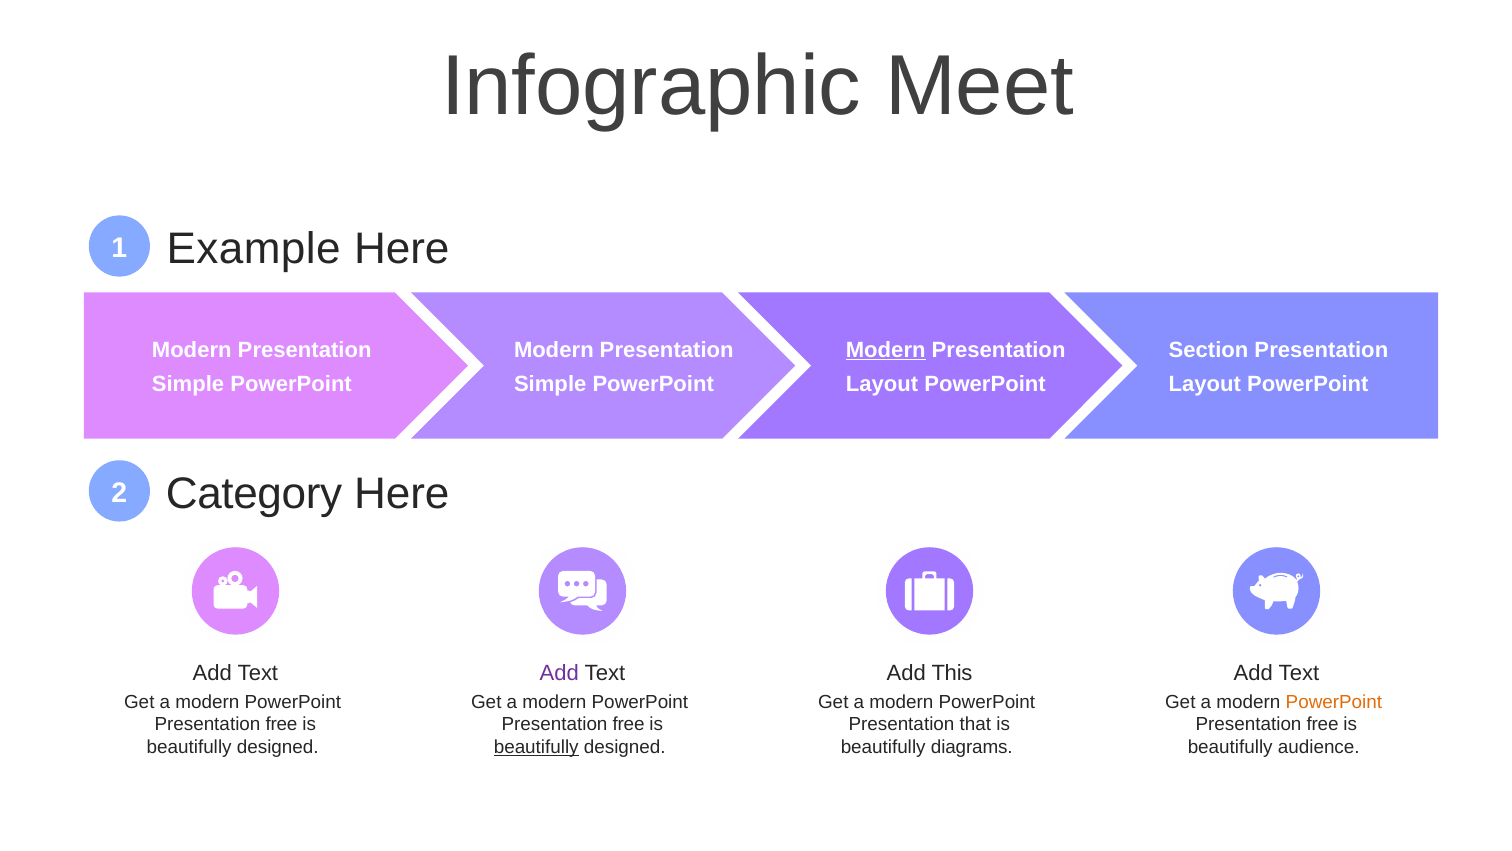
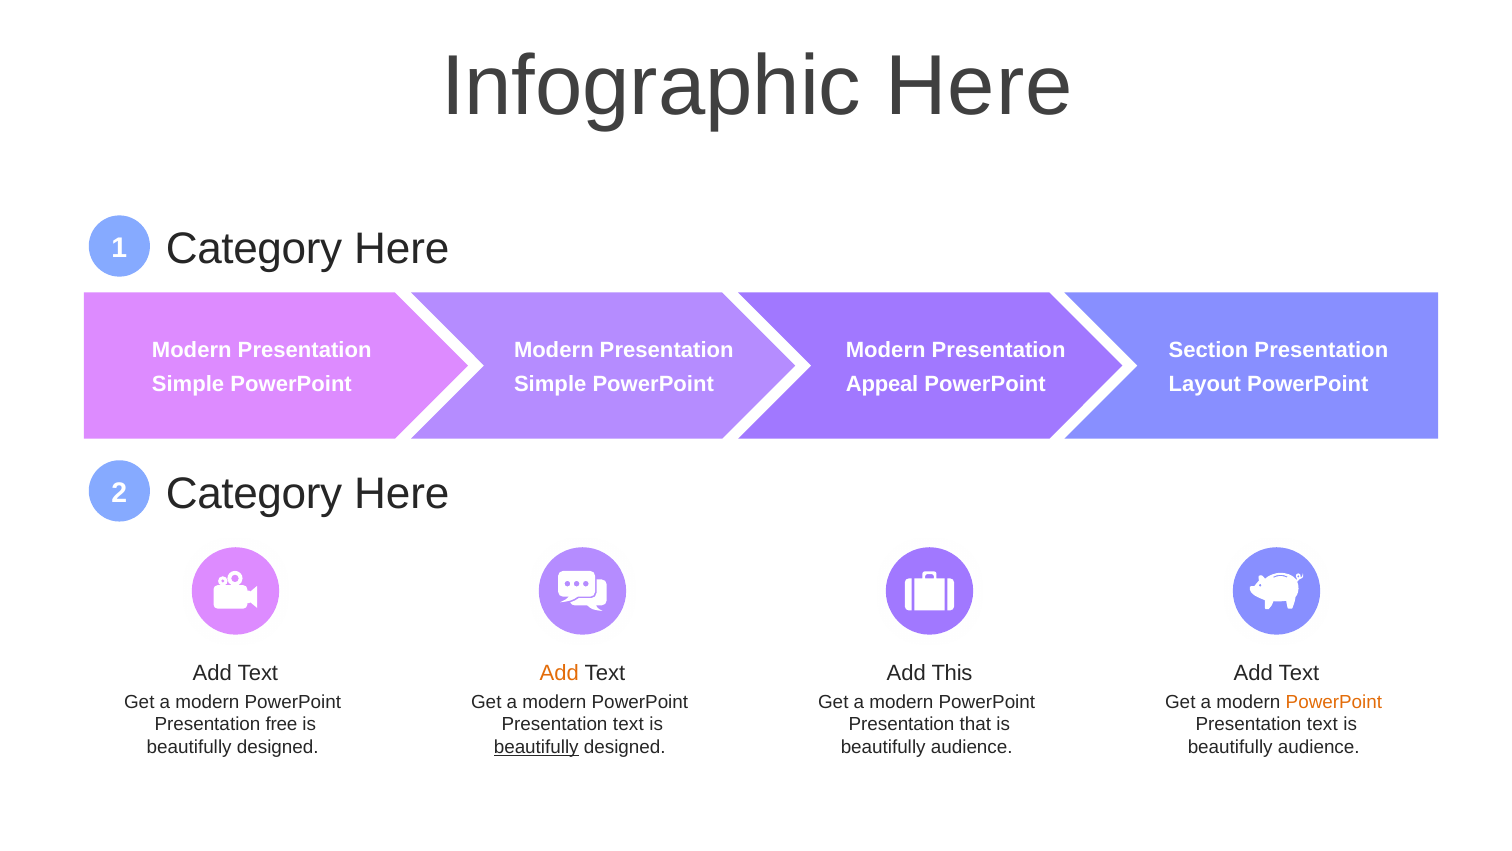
Infographic Meet: Meet -> Here
1 Example: Example -> Category
Modern at (886, 350) underline: present -> none
Layout at (882, 384): Layout -> Appeal
Add at (559, 673) colour: purple -> orange
free at (629, 724): free -> text
free at (1323, 724): free -> text
diagrams at (972, 747): diagrams -> audience
